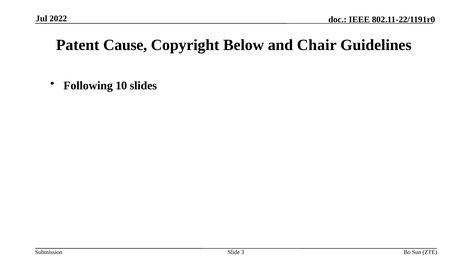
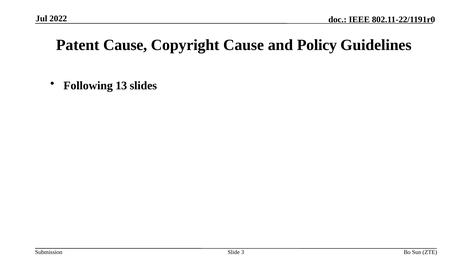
Copyright Below: Below -> Cause
Chair: Chair -> Policy
10: 10 -> 13
